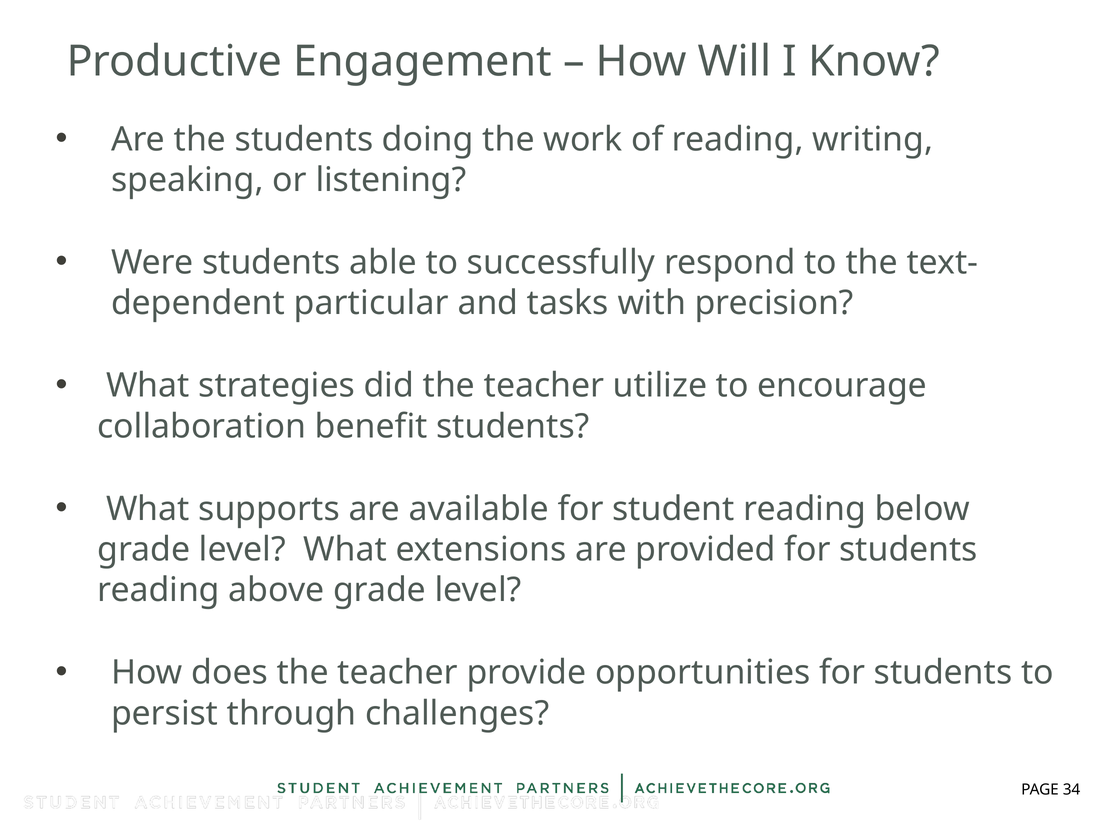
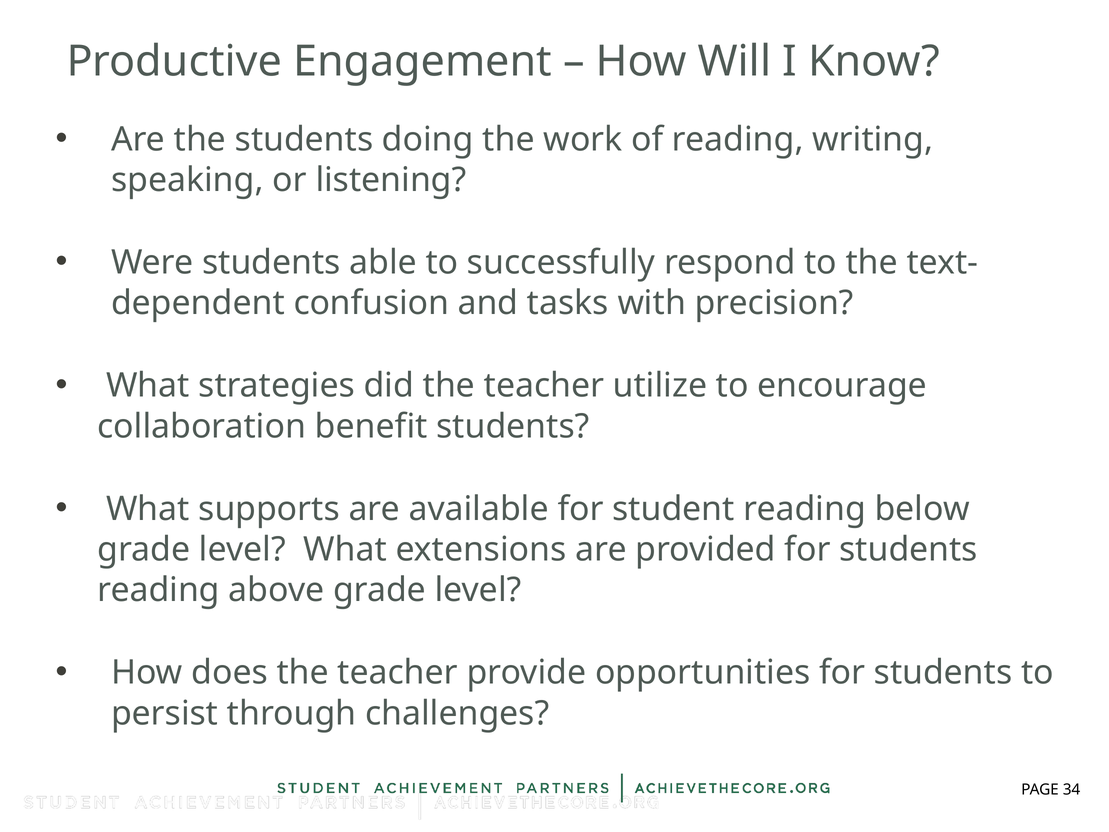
particular: particular -> confusion
